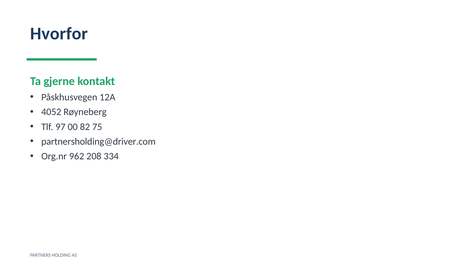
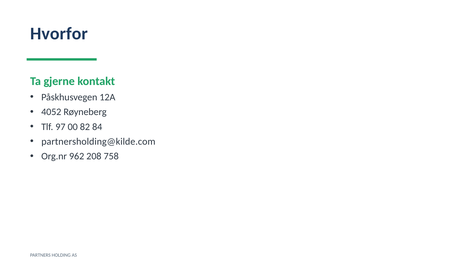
75: 75 -> 84
partnersholding@driver.com: partnersholding@driver.com -> partnersholding@kilde.com
334: 334 -> 758
